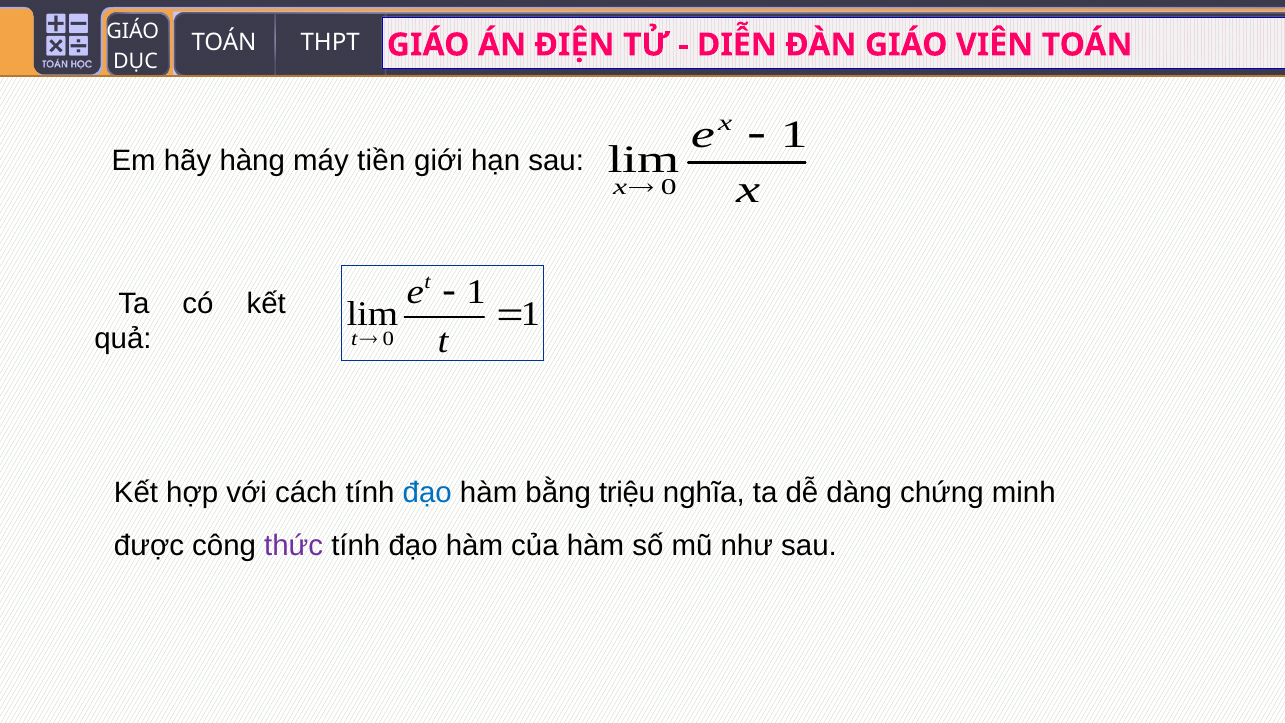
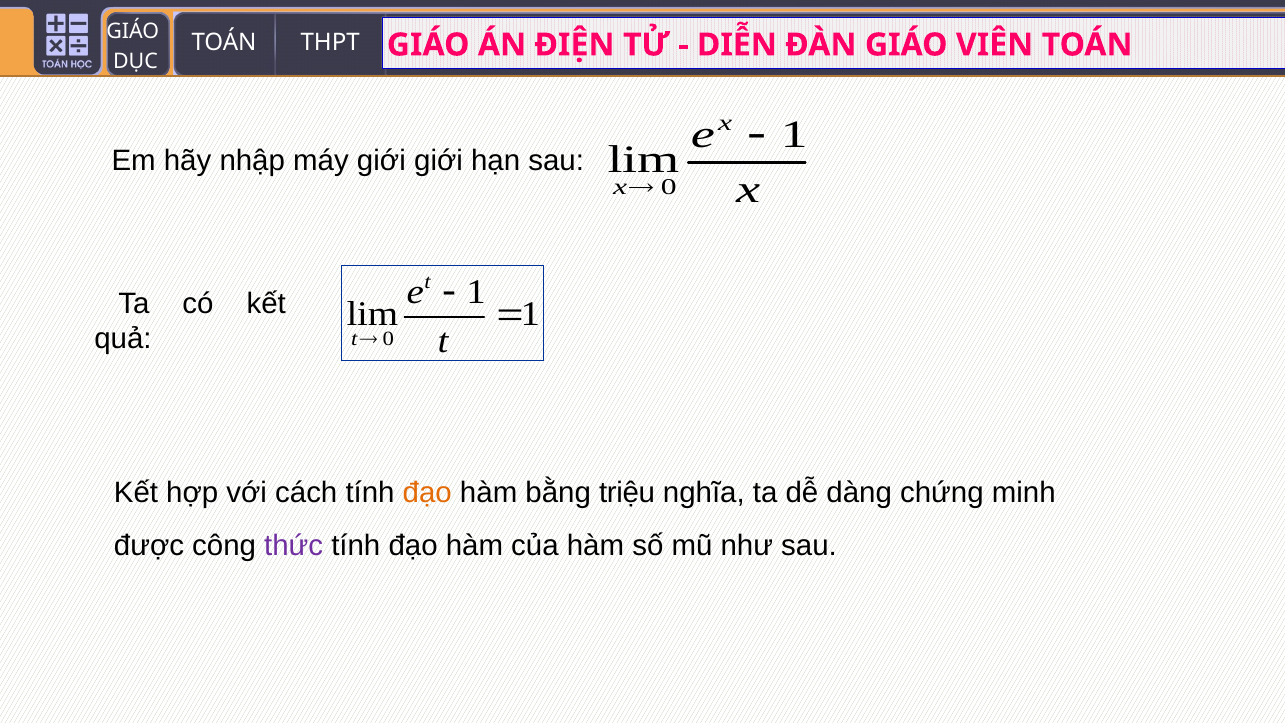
hàng: hàng -> nhập
máy tiền: tiền -> giới
đạo at (427, 492) colour: blue -> orange
